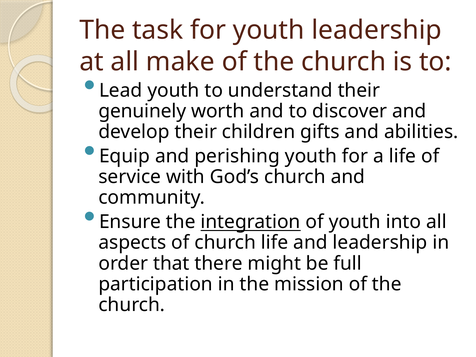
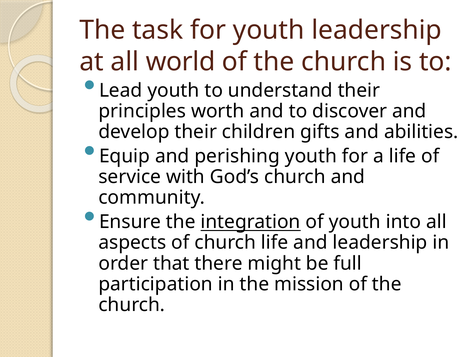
make: make -> world
genuinely: genuinely -> principles
